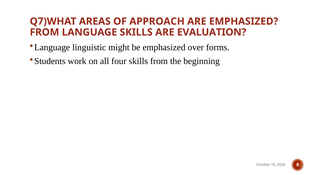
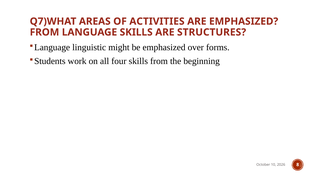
APPROACH: APPROACH -> ACTIVITIES
EVALUATION: EVALUATION -> STRUCTURES
